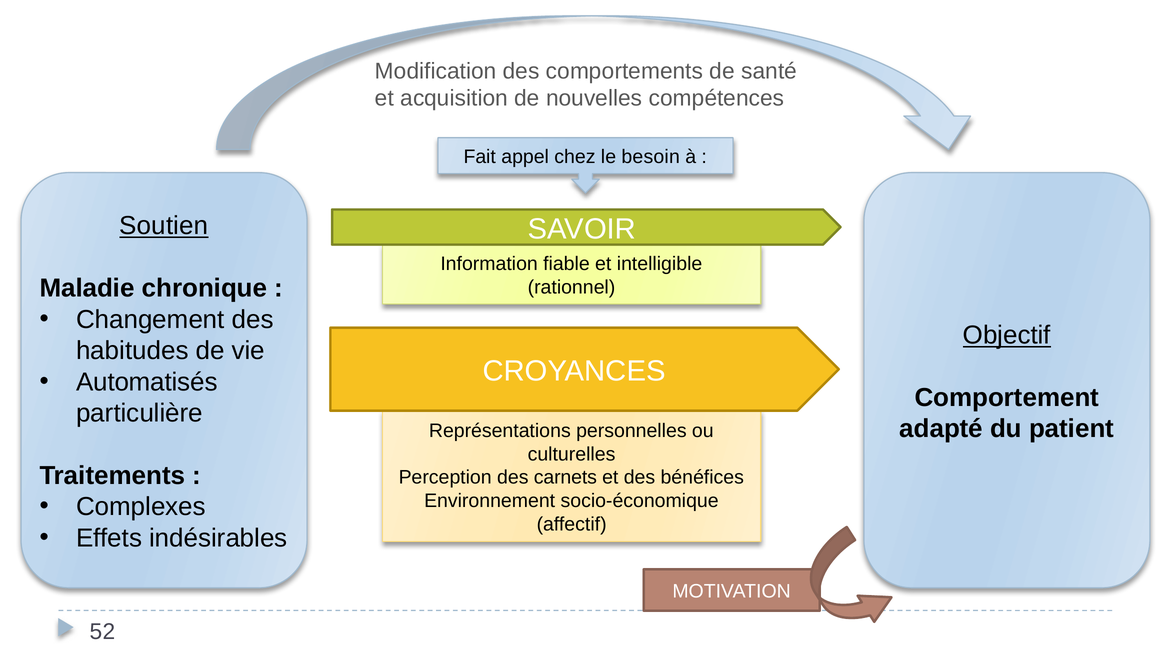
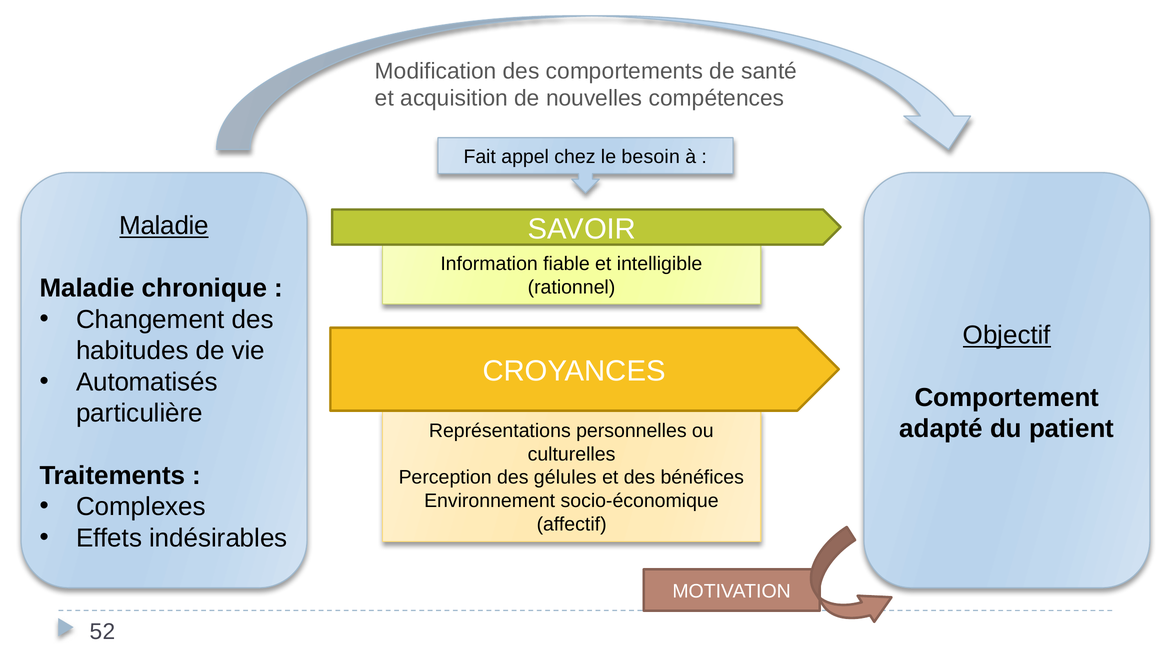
Soutien at (164, 226): Soutien -> Maladie
carnets: carnets -> gélules
